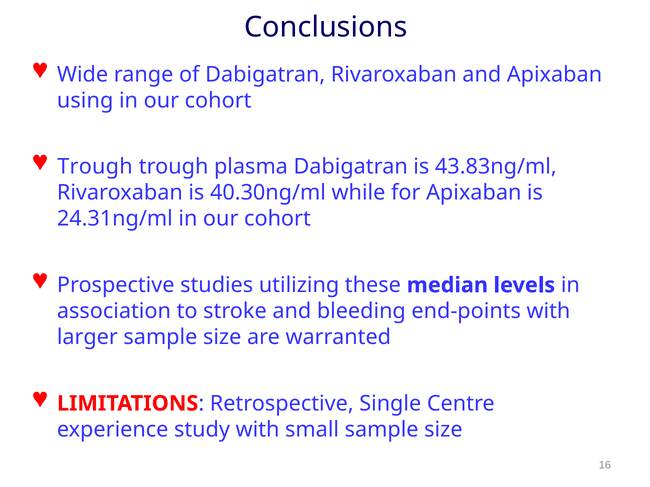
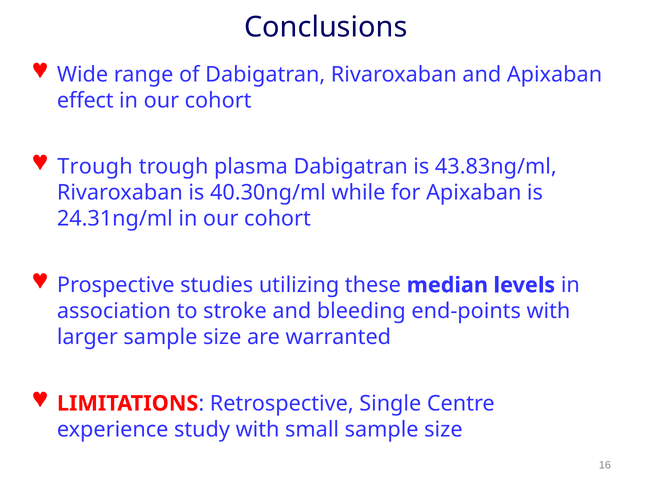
using: using -> effect
